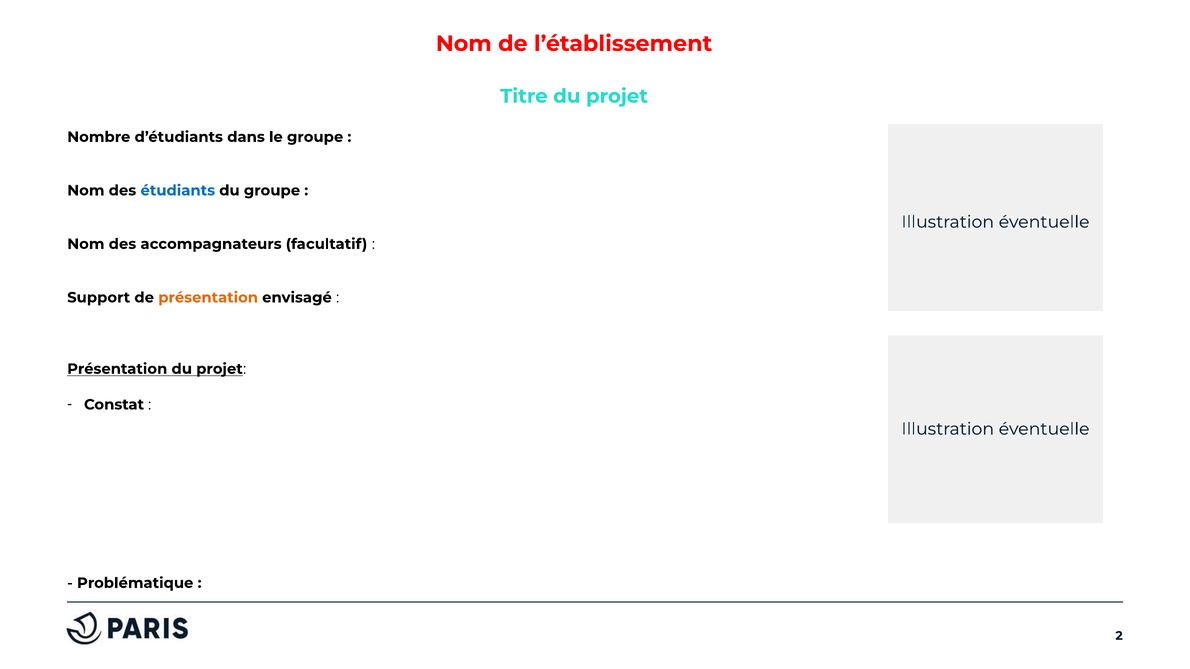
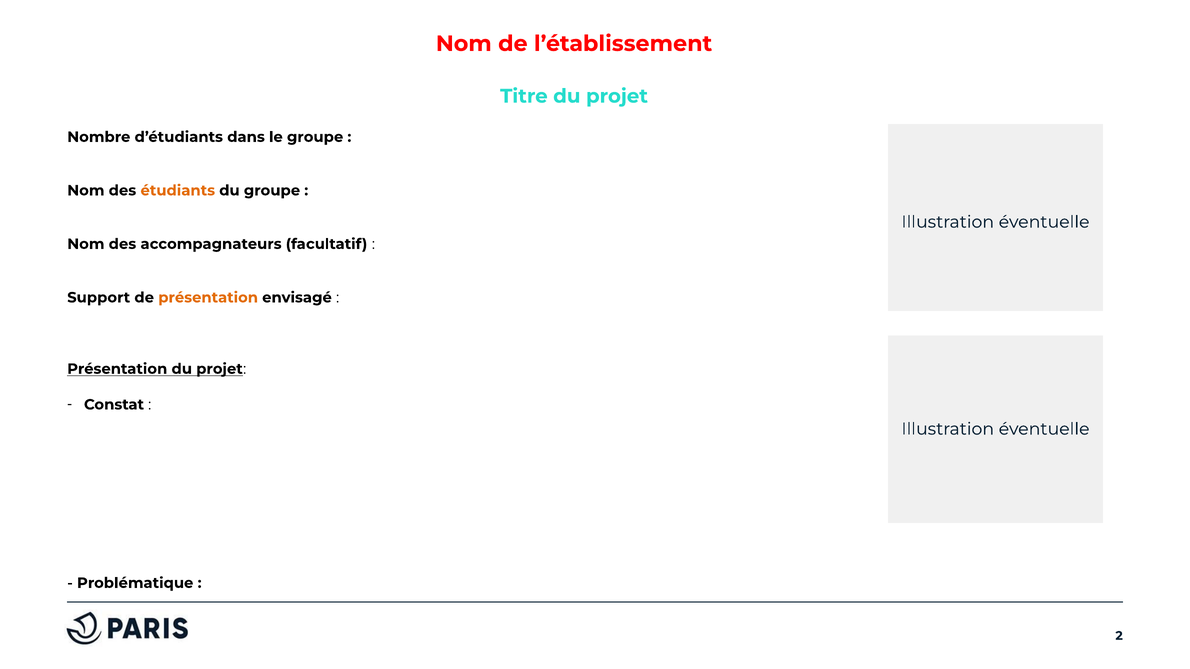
étudiants colour: blue -> orange
